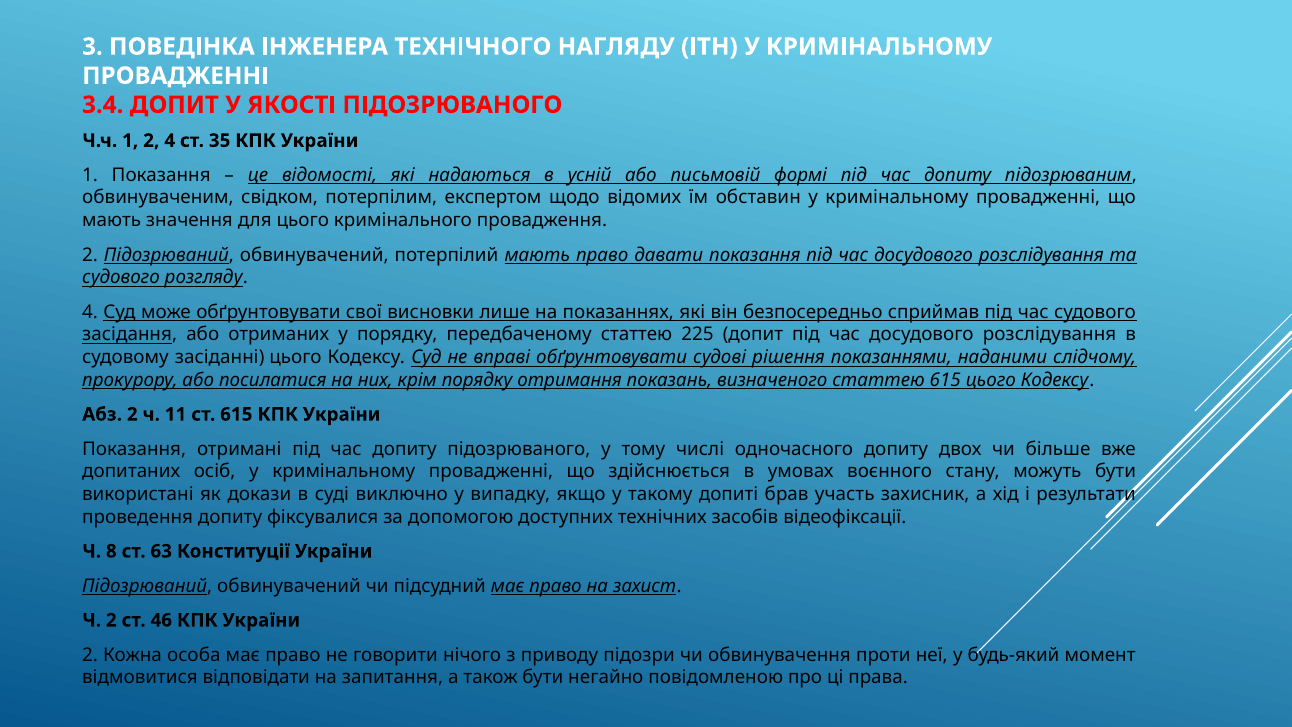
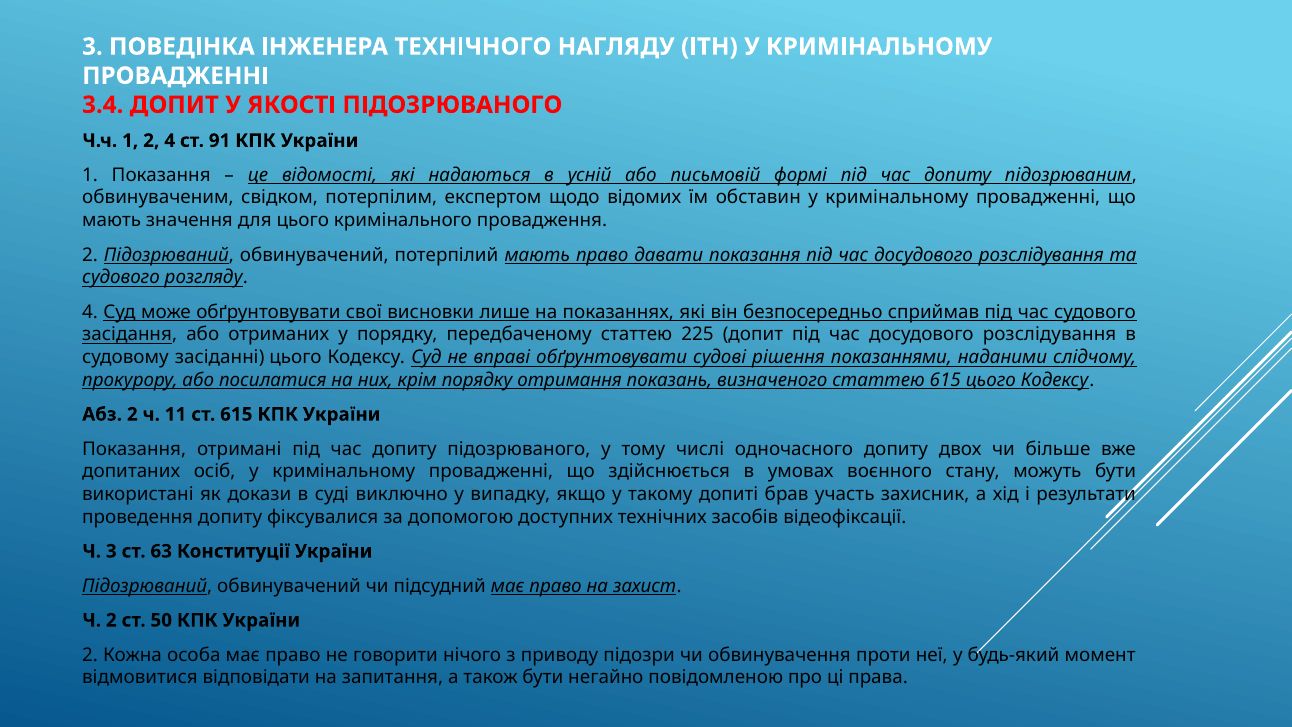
35: 35 -> 91
Ч 8: 8 -> 3
46: 46 -> 50
